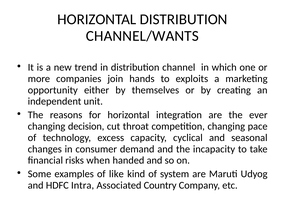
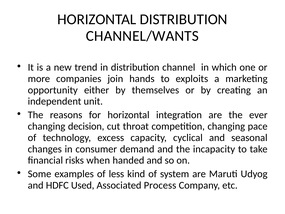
like: like -> less
Intra: Intra -> Used
Country: Country -> Process
